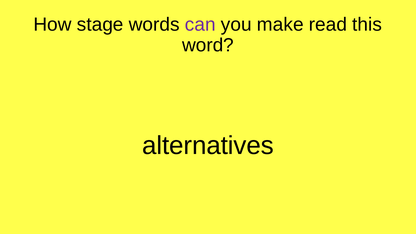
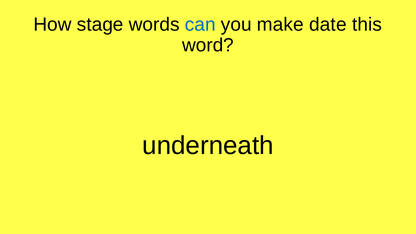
can colour: purple -> blue
read: read -> date
alternatives: alternatives -> underneath
